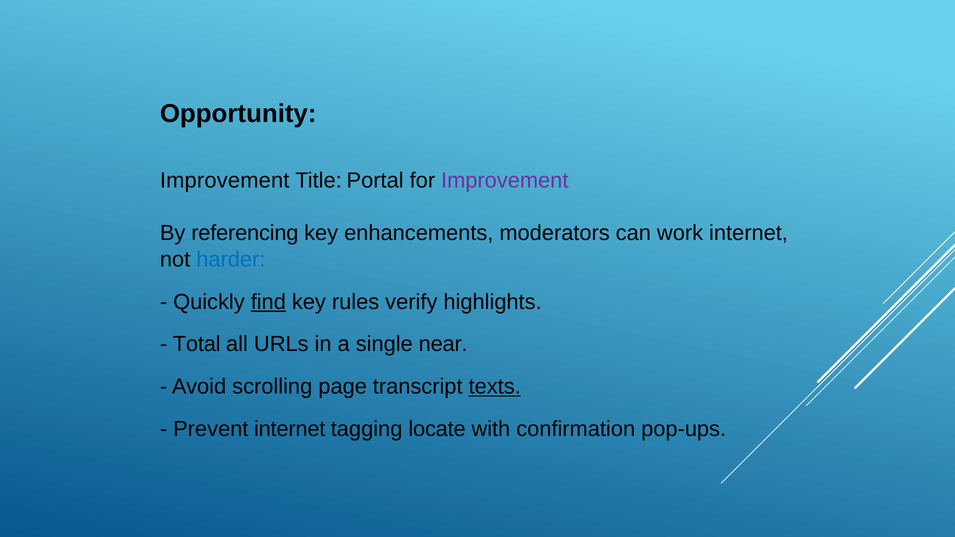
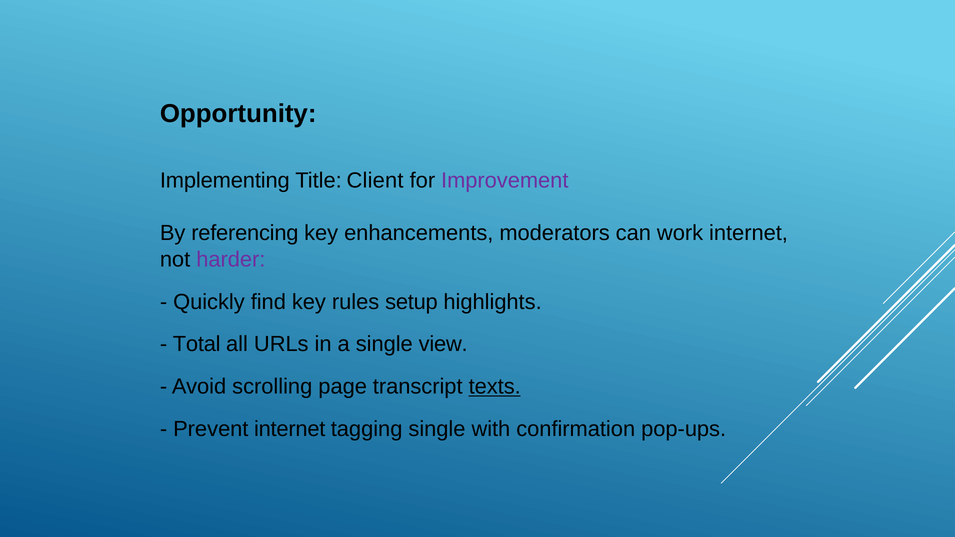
Improvement at (225, 181): Improvement -> Implementing
Portal: Portal -> Client
harder colour: blue -> purple
find underline: present -> none
verify: verify -> setup
near: near -> view
tagging locate: locate -> single
